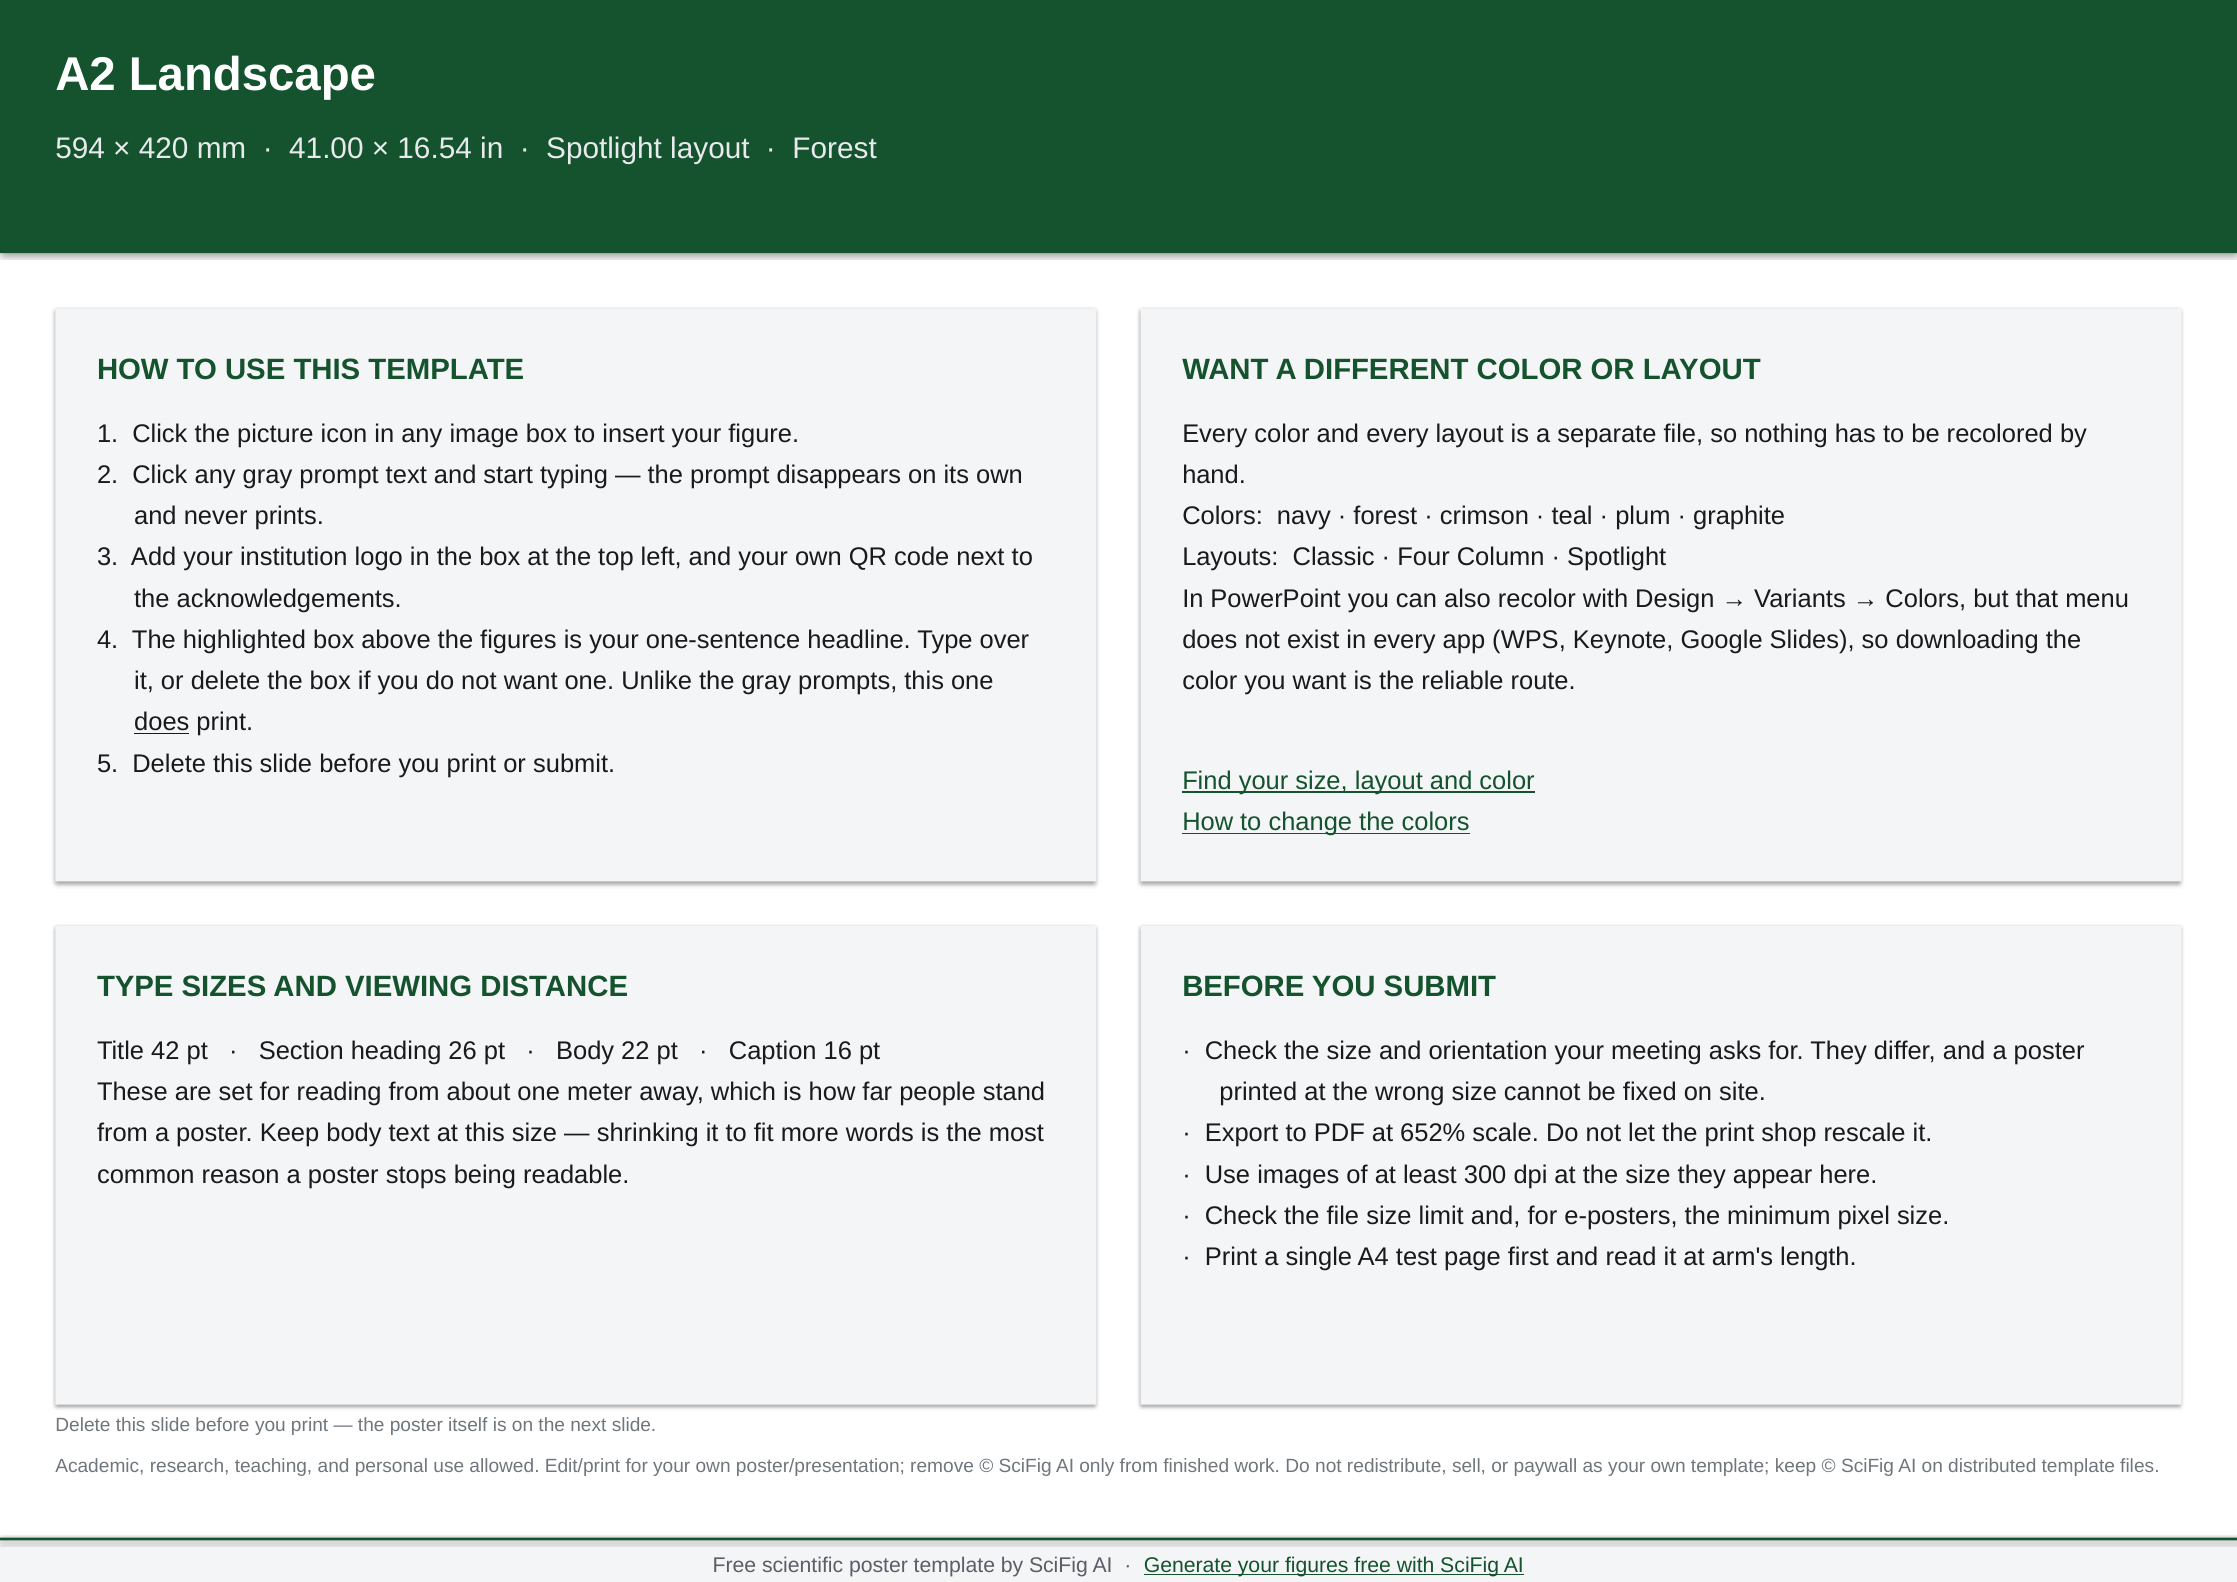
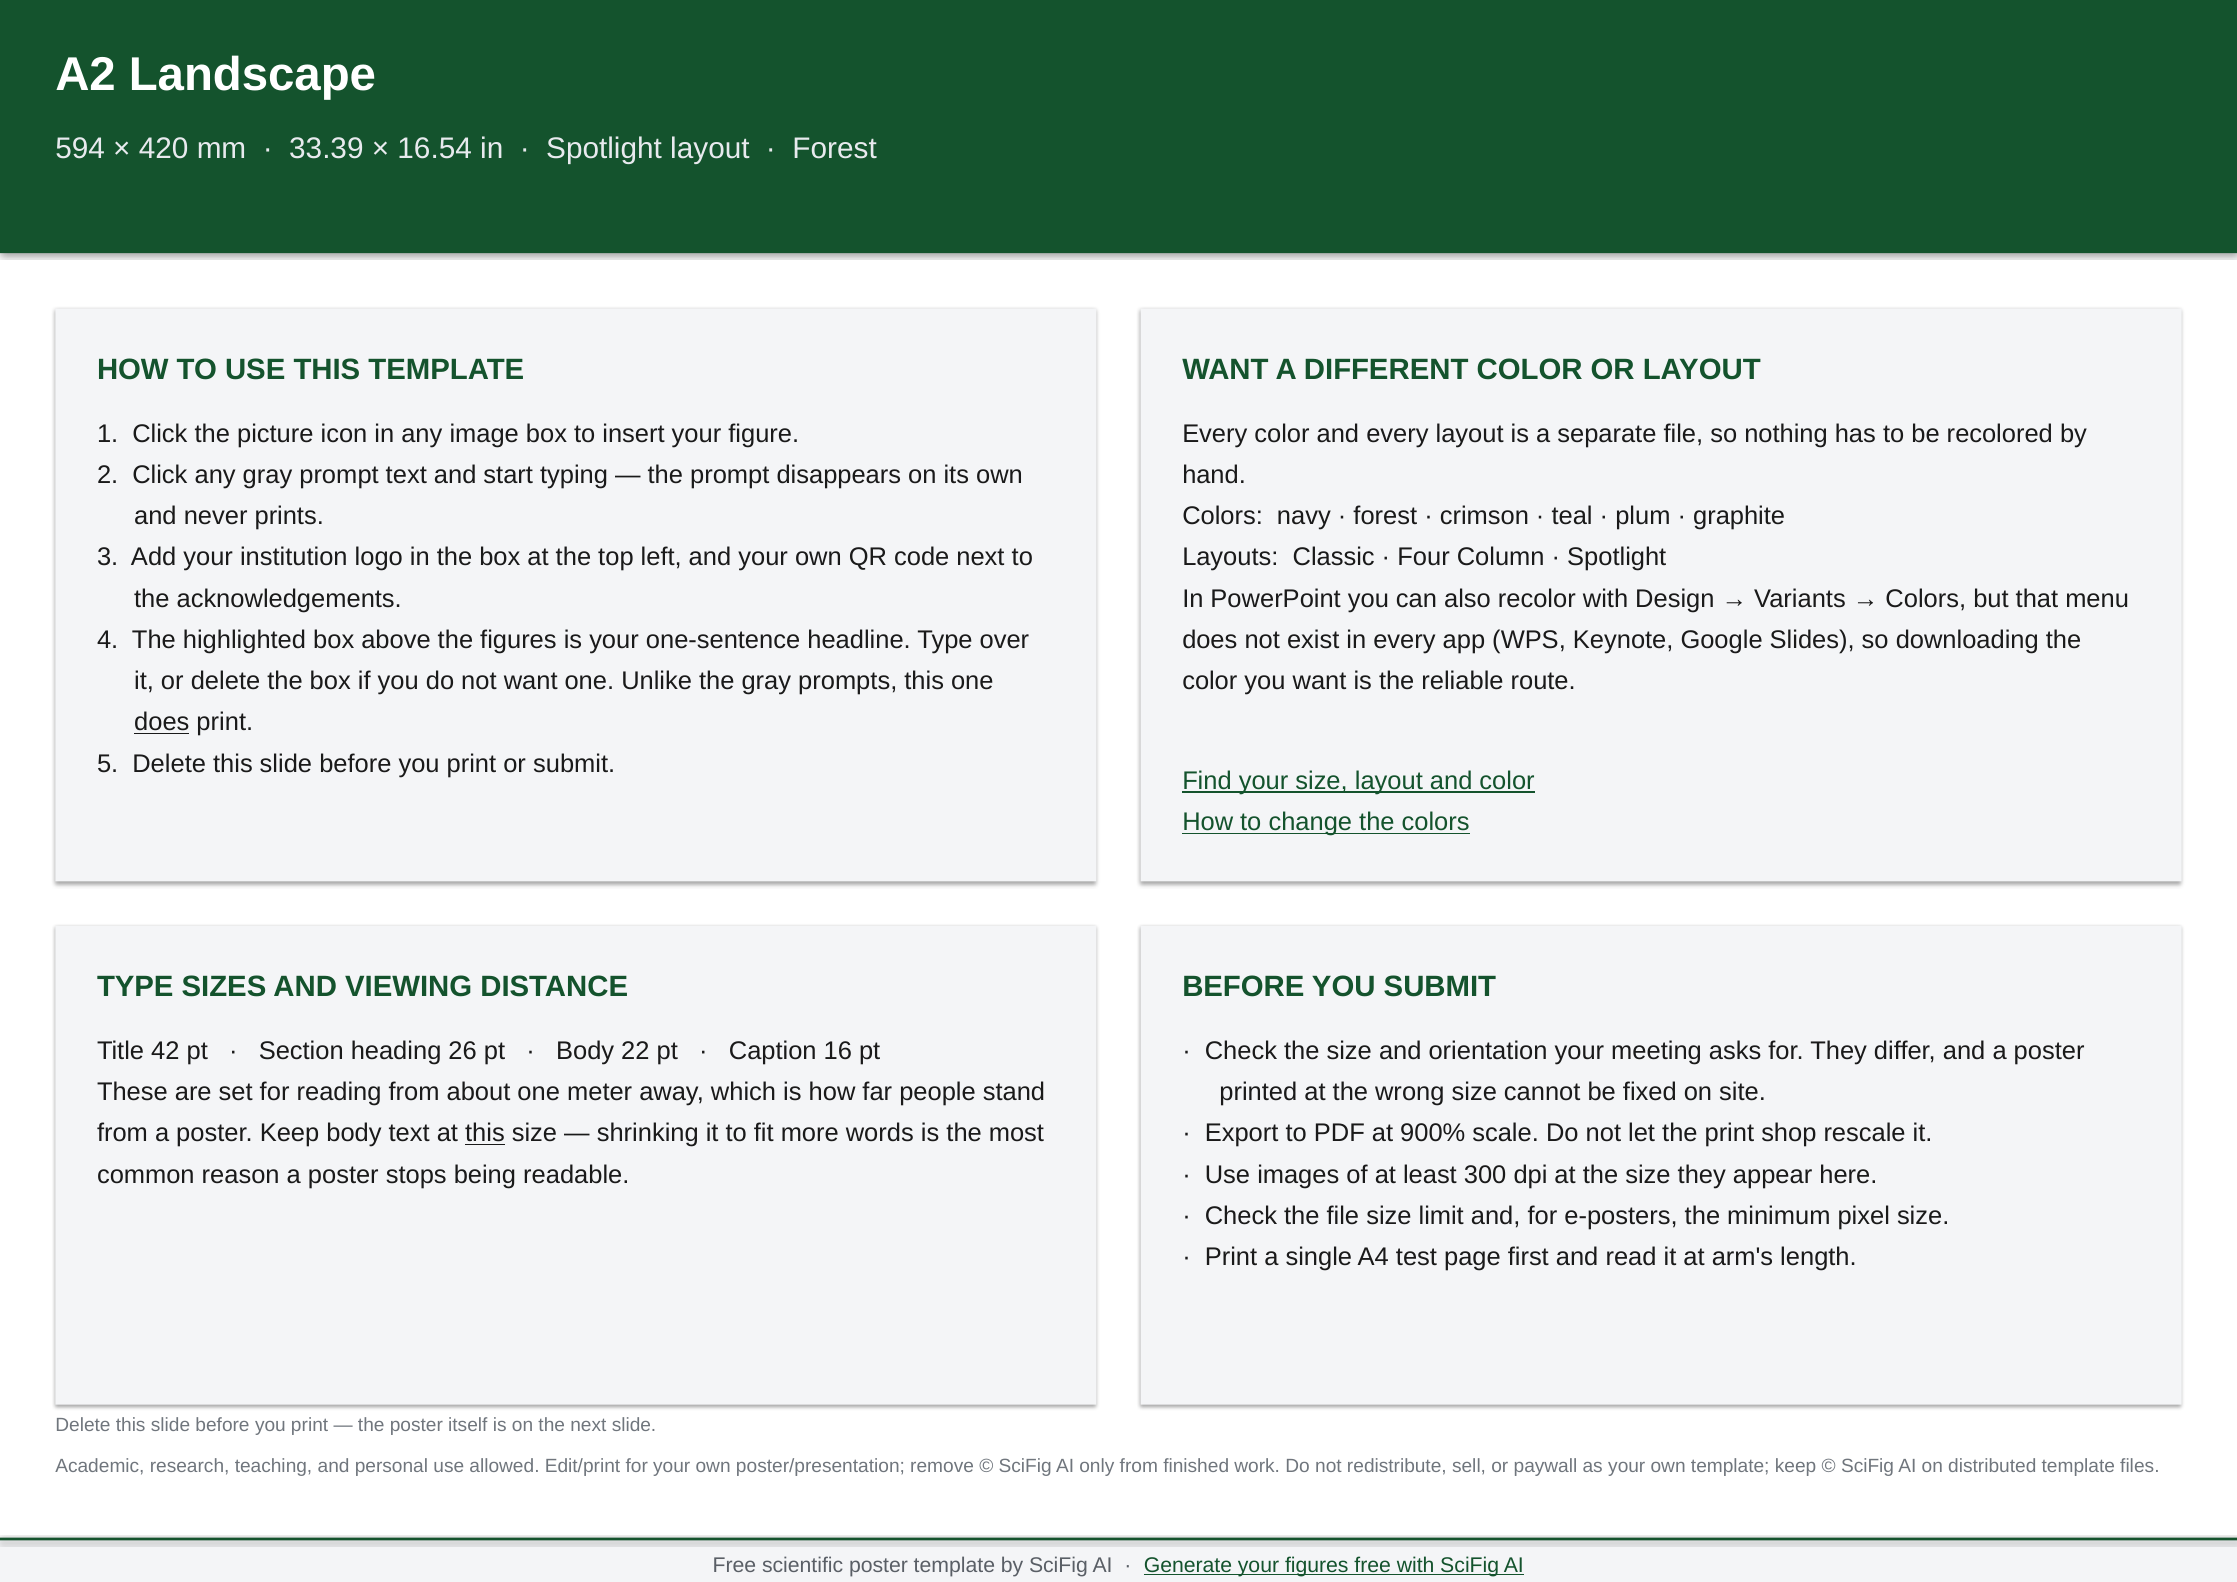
41.00: 41.00 -> 33.39
this at (485, 1133) underline: none -> present
652%: 652% -> 900%
